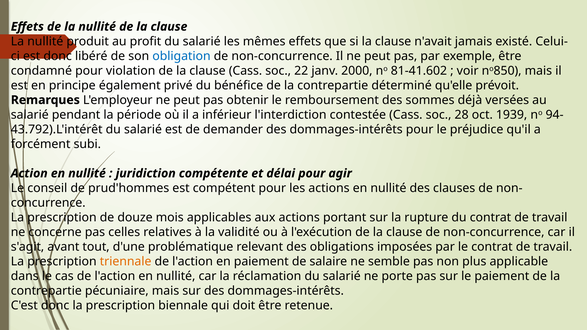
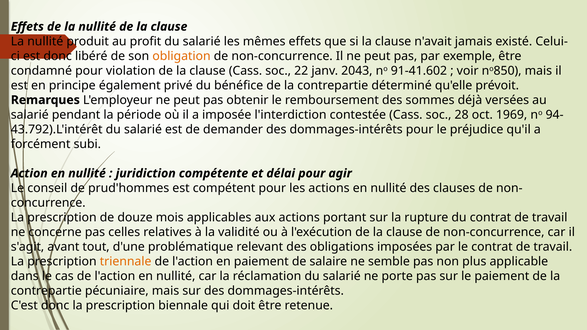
obligation colour: blue -> orange
2000: 2000 -> 2043
81-41.602: 81-41.602 -> 91-41.602
inférieur: inférieur -> imposée
1939: 1939 -> 1969
